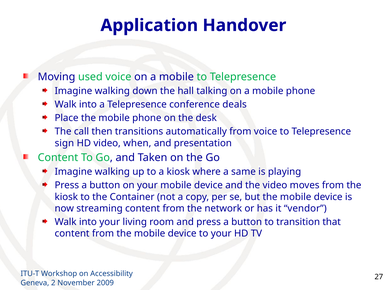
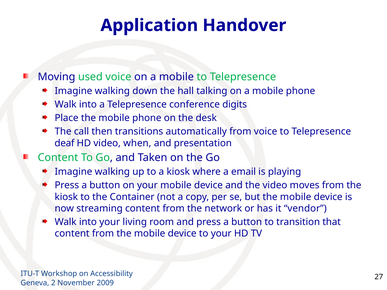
deals: deals -> digits
sign: sign -> deaf
same: same -> email
